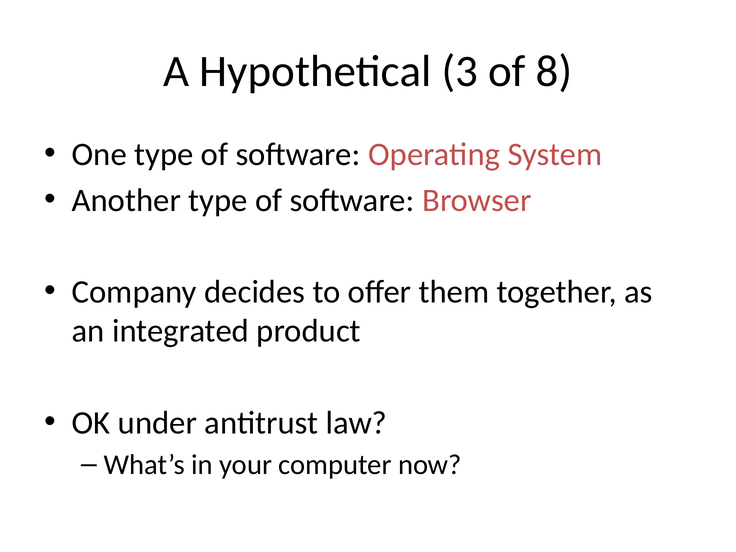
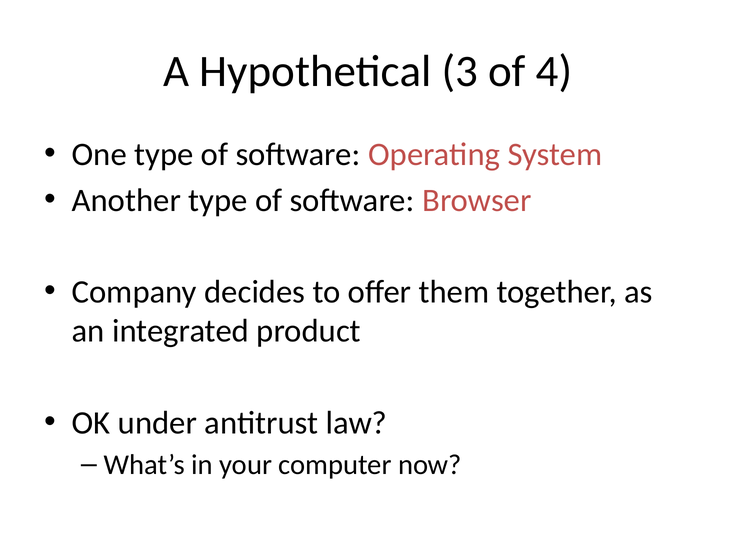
8: 8 -> 4
